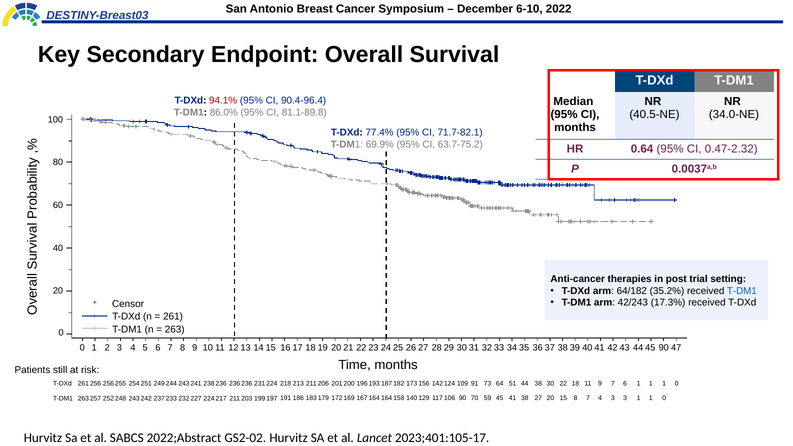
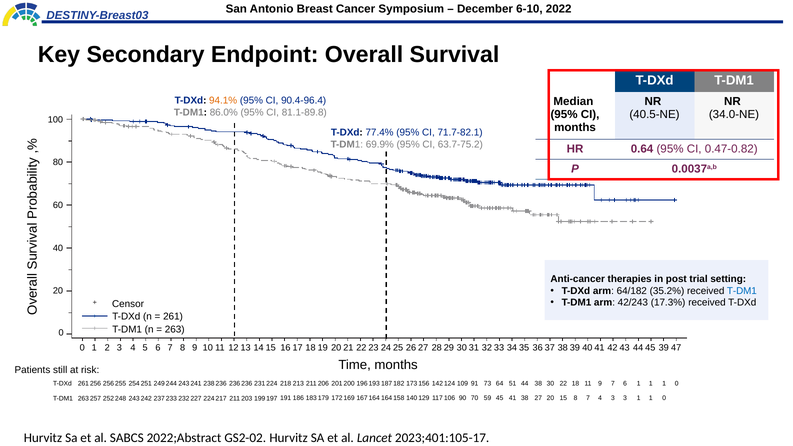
94.1% colour: red -> orange
0.47-2.32: 0.47-2.32 -> 0.47-0.82
90 at (664, 348): 90 -> 39
